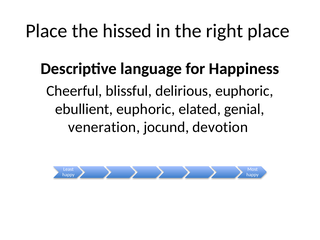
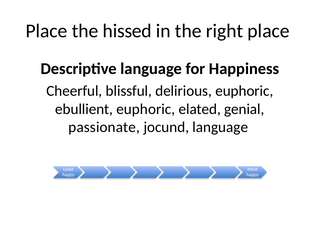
veneration: veneration -> passionate
jocund devotion: devotion -> language
